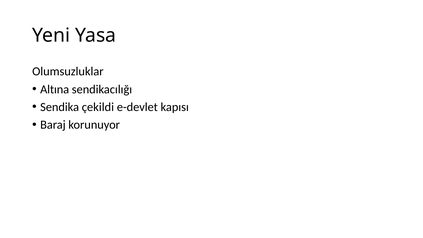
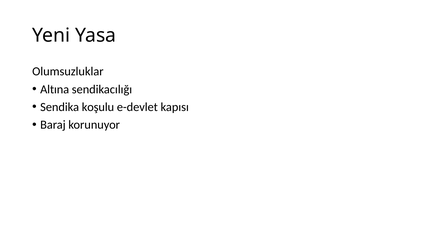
çekildi: çekildi -> koşulu
